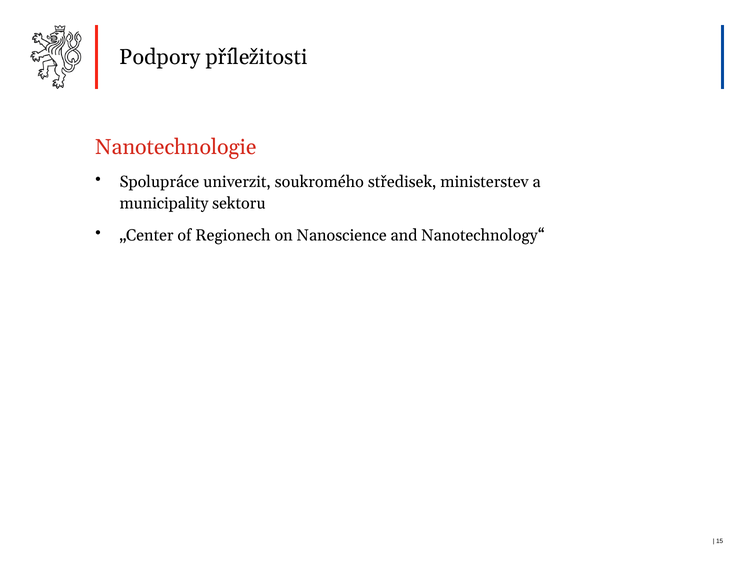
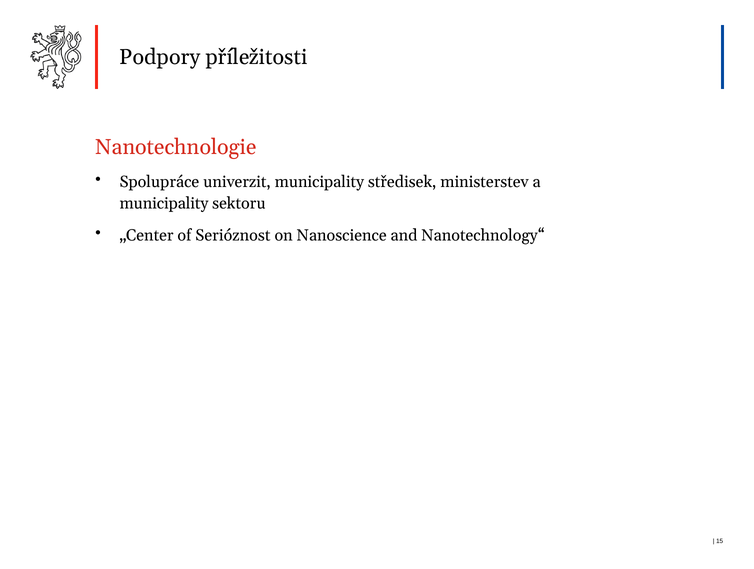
univerzit soukromého: soukromého -> municipality
Regionech: Regionech -> Serióznost
